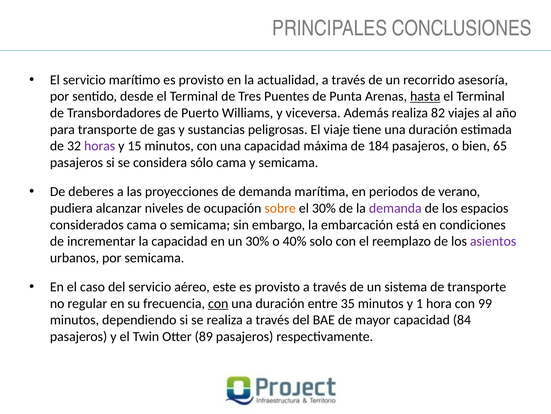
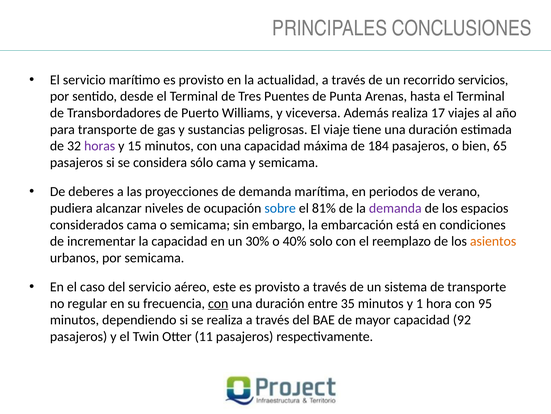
asesoría: asesoría -> servicios
hasta underline: present -> none
82: 82 -> 17
sobre colour: orange -> blue
el 30%: 30% -> 81%
asientos colour: purple -> orange
99: 99 -> 95
84: 84 -> 92
89: 89 -> 11
